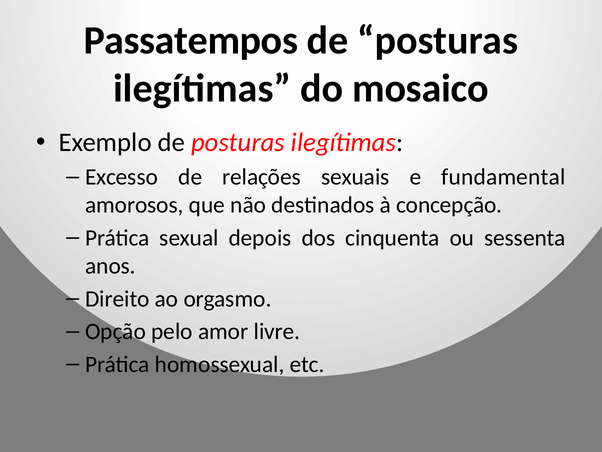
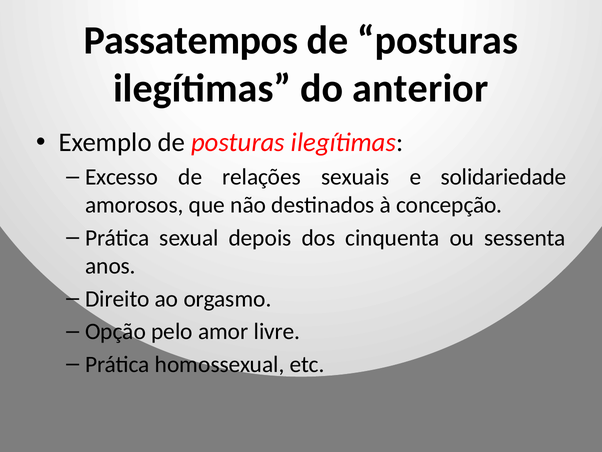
mosaico: mosaico -> anterior
fundamental: fundamental -> solidariedade
